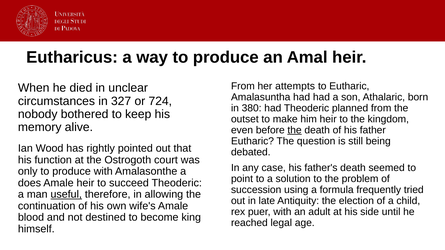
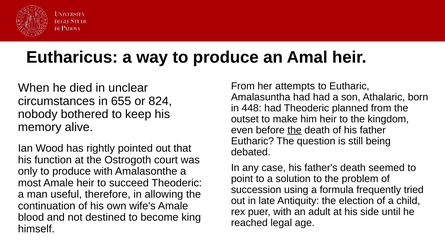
327: 327 -> 655
724: 724 -> 824
380: 380 -> 448
does: does -> most
useful underline: present -> none
